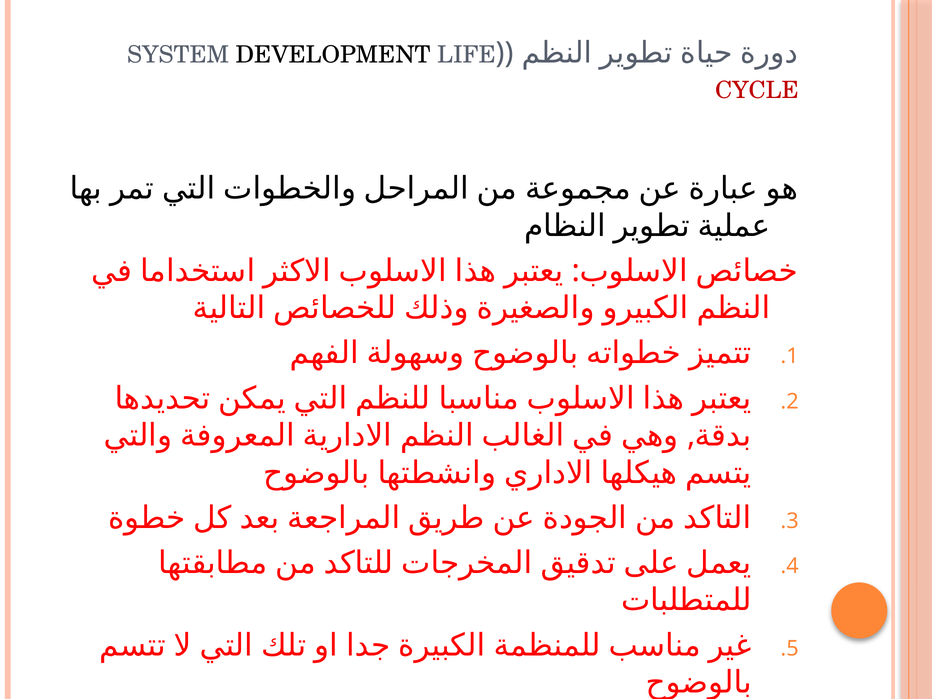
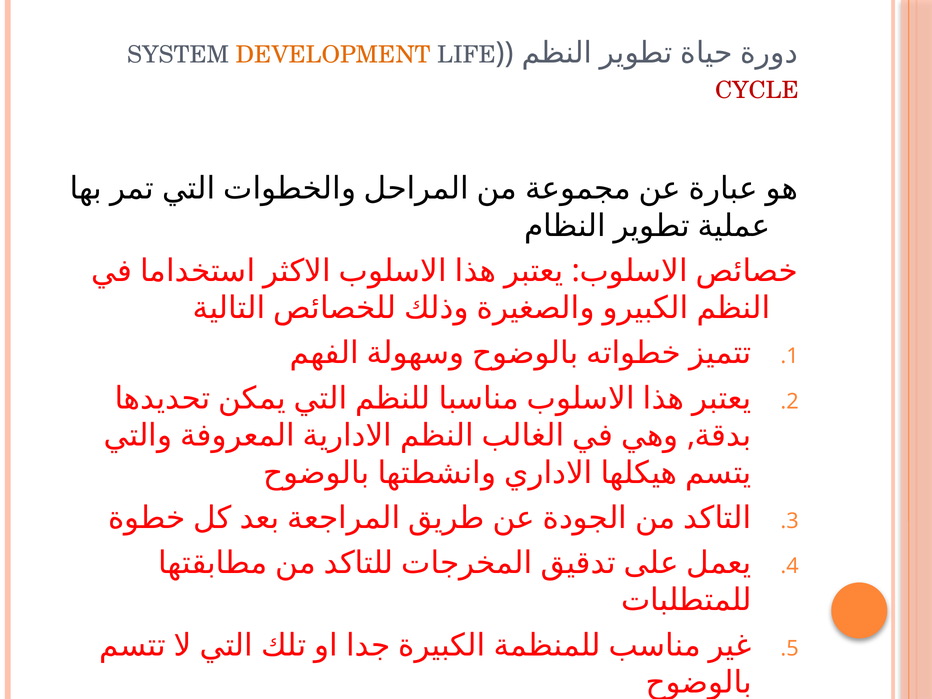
DEVELOPMENT colour: black -> orange
